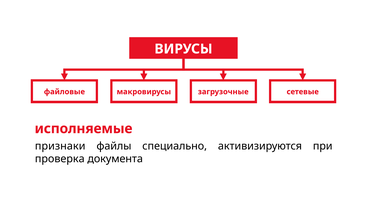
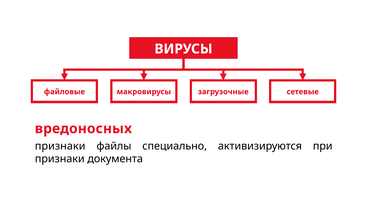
исполняемые: исполняемые -> вредоносных
проверка at (60, 159): проверка -> признаки
